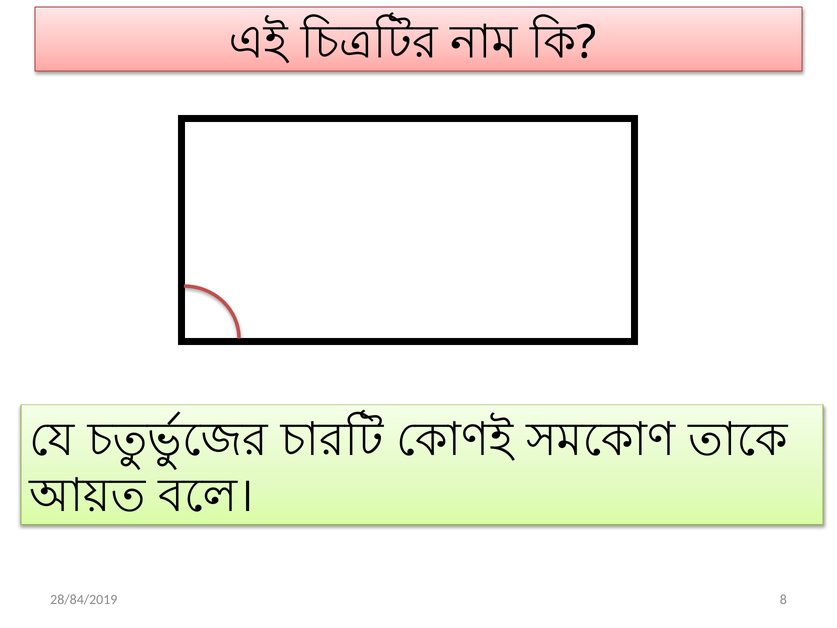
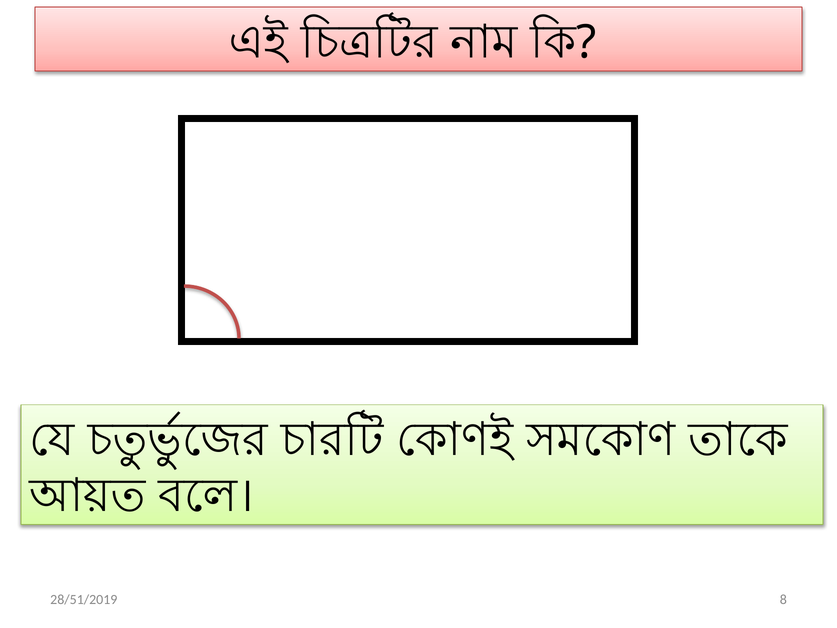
28/84/2019: 28/84/2019 -> 28/51/2019
